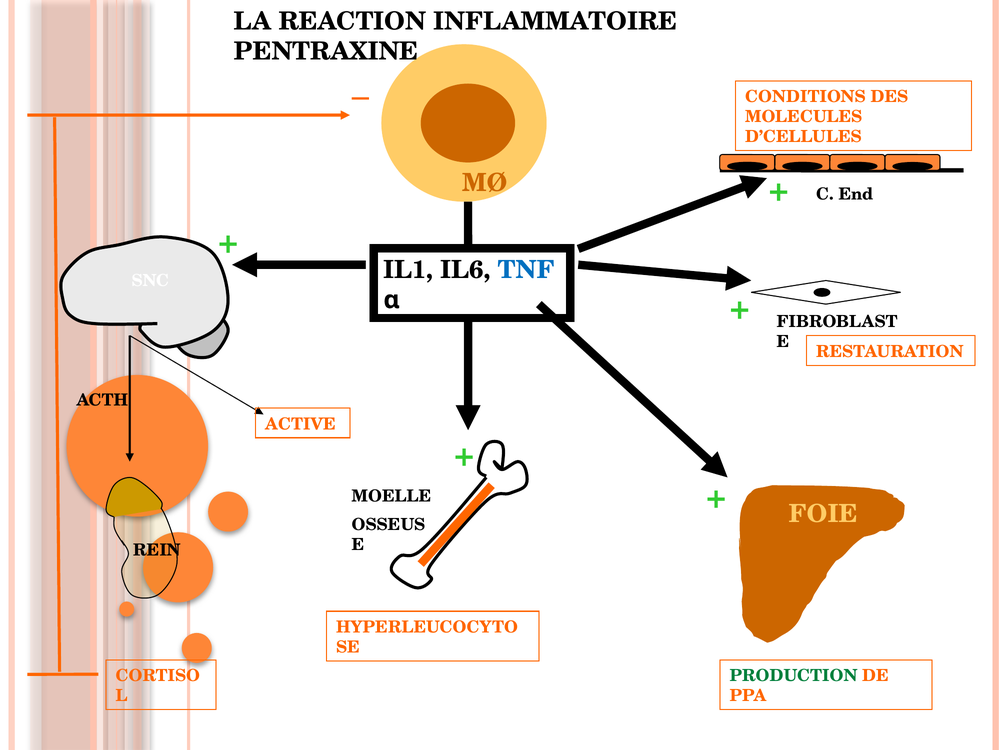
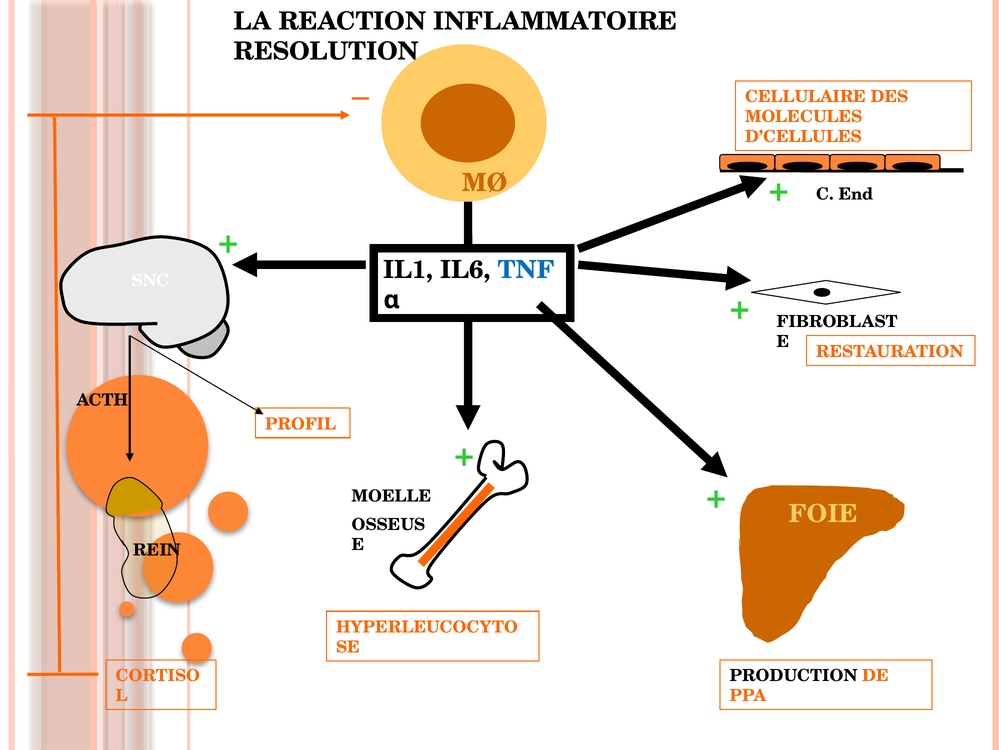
PENTRAXINE: PENTRAXINE -> RESOLUTION
CONDITIONS: CONDITIONS -> CELLULAIRE
ACTIVE: ACTIVE -> PROFIL
PRODUCTION colour: green -> black
